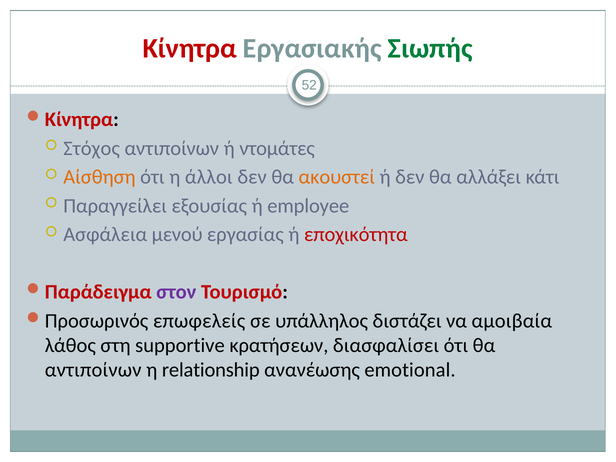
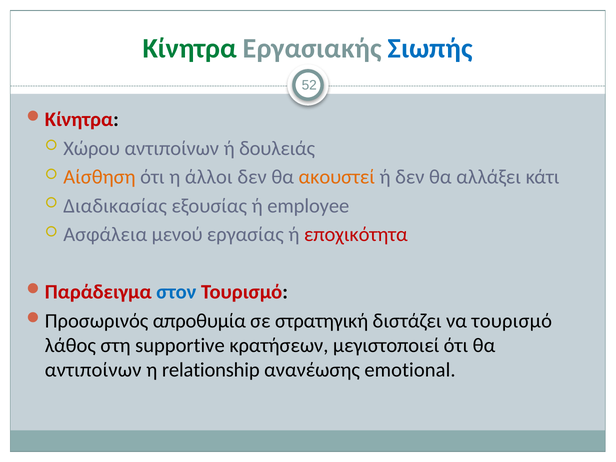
Κίνητρα colour: red -> green
Σιωπής colour: green -> blue
Στόχος: Στόχος -> Χώρου
ντομάτες: ντομάτες -> δουλειάς
Παραγγείλει: Παραγγείλει -> Διαδικασίας
στον colour: purple -> blue
επωφελείς: επωφελείς -> απροθυμία
υπάλληλος: υπάλληλος -> στρατηγική
να αμοιβαία: αμοιβαία -> τουρισμό
διασφαλίσει: διασφαλίσει -> μεγιστοποιεί
